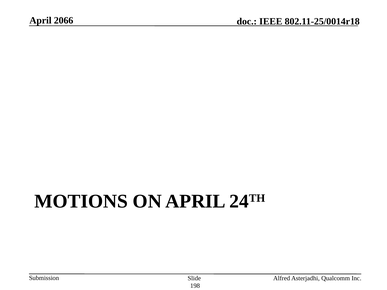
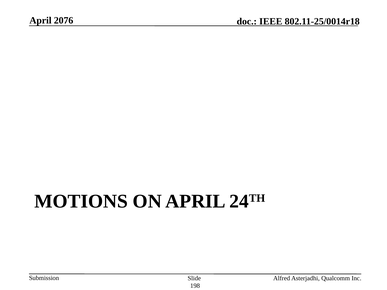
2066: 2066 -> 2076
